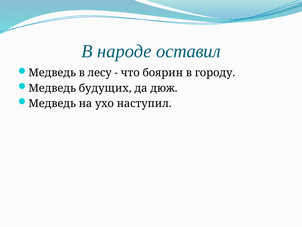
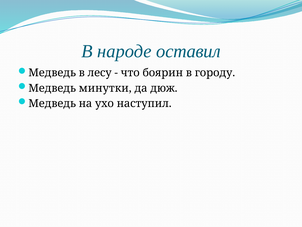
будущих: будущих -> минутки
